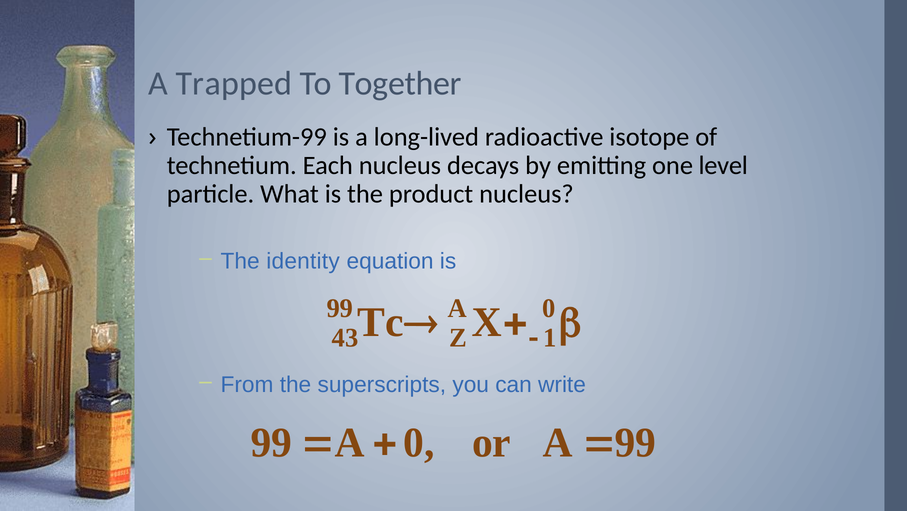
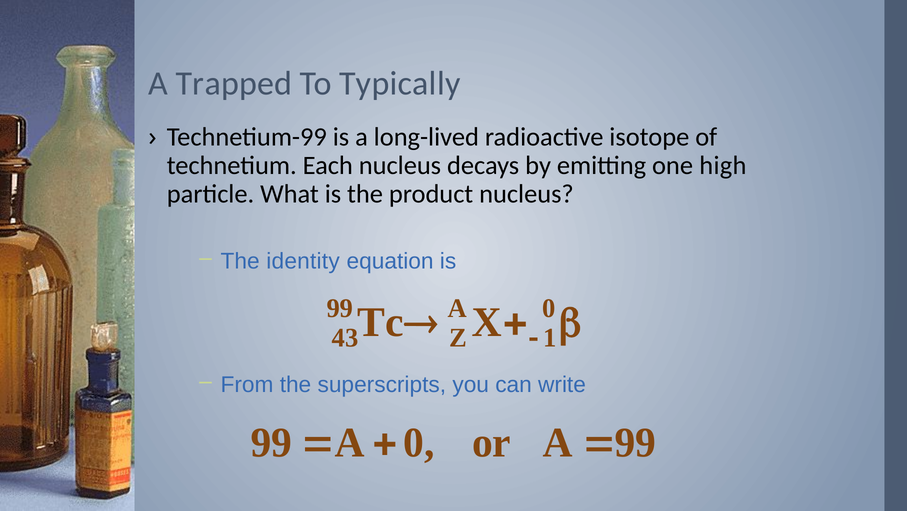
Together: Together -> Typically
level: level -> high
